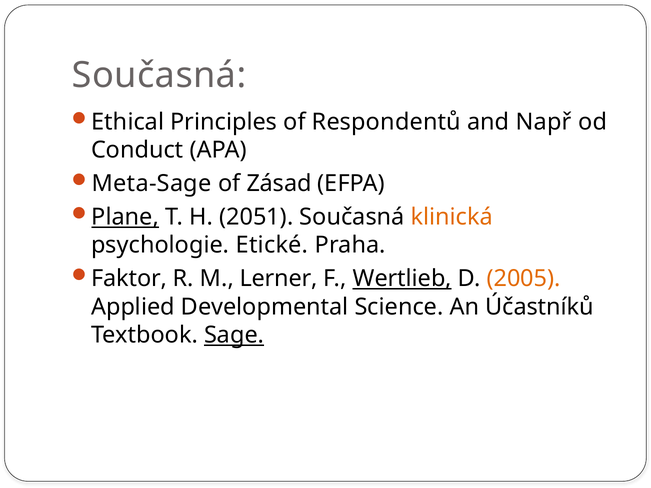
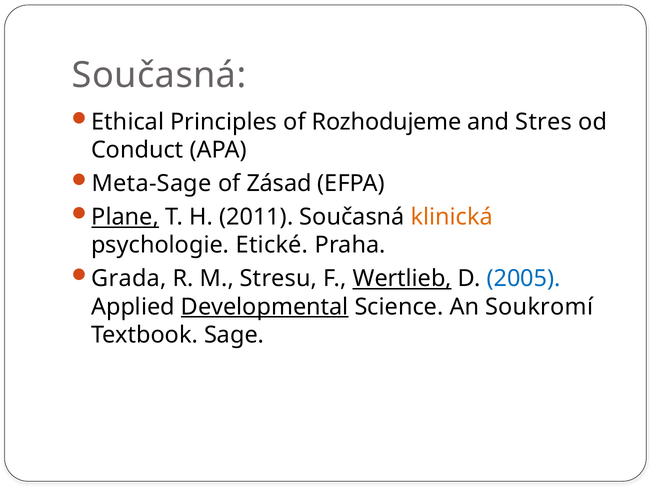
Respondentů: Respondentů -> Rozhodujeme
Např: Např -> Stres
2051: 2051 -> 2011
Faktor: Faktor -> Grada
Lerner: Lerner -> Stresu
2005 colour: orange -> blue
Developmental underline: none -> present
Účastníků: Účastníků -> Soukromí
Sage underline: present -> none
